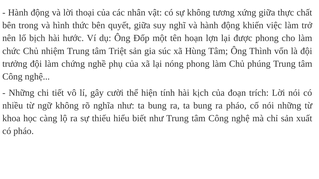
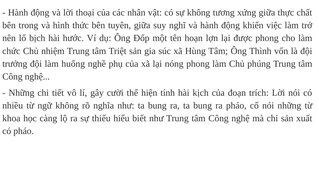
quyết: quyết -> tuyên
chứng: chứng -> huống
